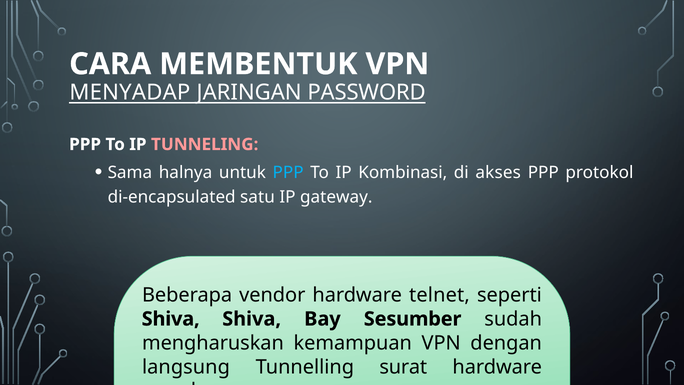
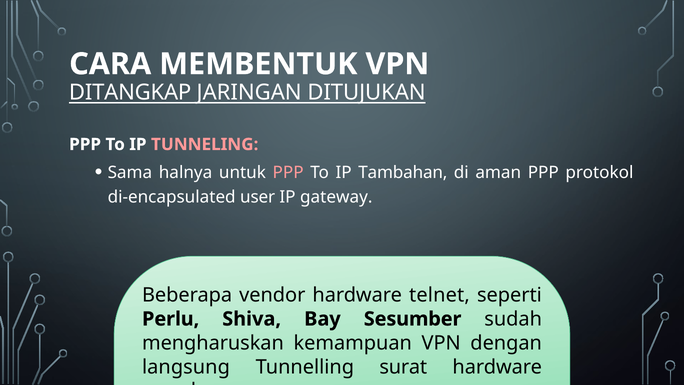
MENYADAP: MENYADAP -> DITANGKAP
PASSWORD: PASSWORD -> DITUJUKAN
PPP at (288, 173) colour: light blue -> pink
Kombinasi: Kombinasi -> Tambahan
akses: akses -> aman
satu: satu -> user
Shiva at (171, 319): Shiva -> Perlu
